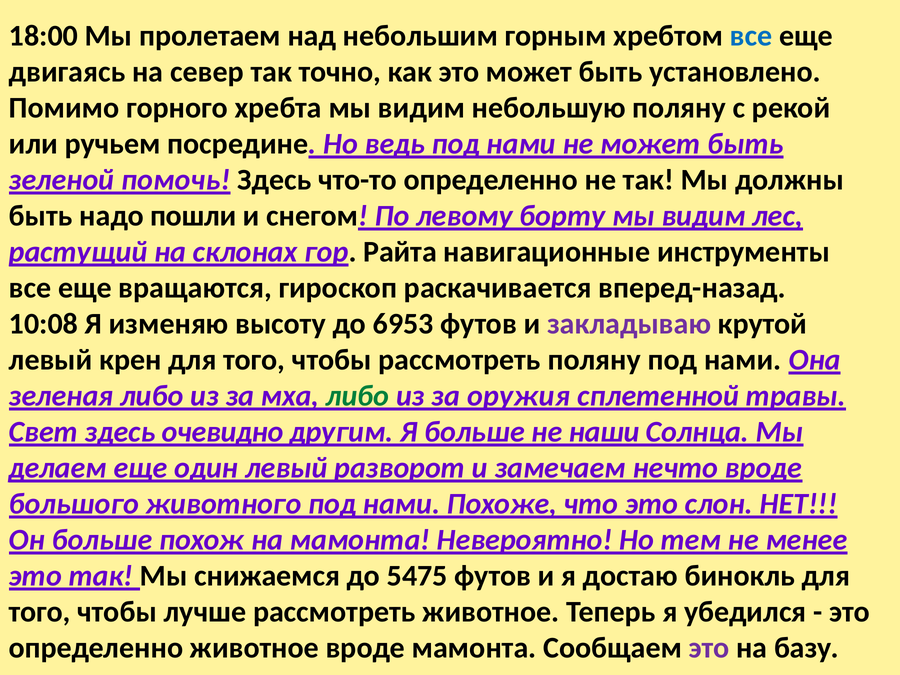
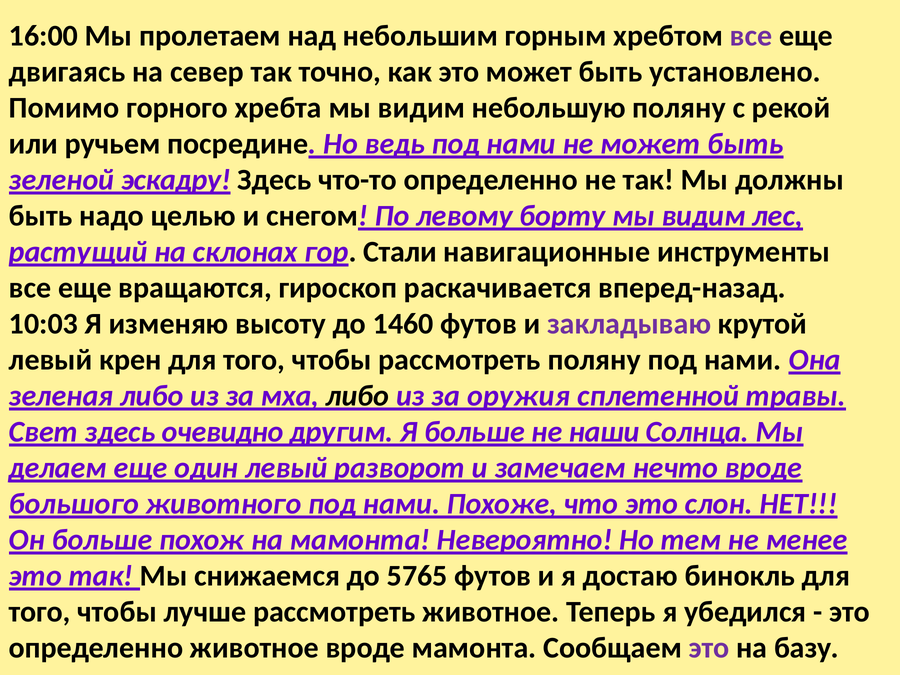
18:00: 18:00 -> 16:00
все at (751, 36) colour: blue -> purple
помочь: помочь -> эскадру
пошли: пошли -> целью
Райта: Райта -> Стали
10:08: 10:08 -> 10:03
6953: 6953 -> 1460
либо at (358, 396) colour: green -> black
5475: 5475 -> 5765
